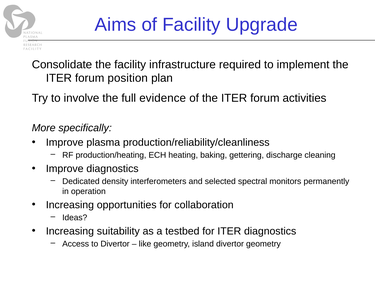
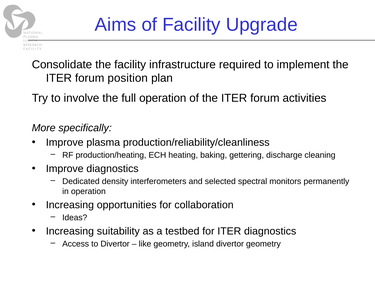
full evidence: evidence -> operation
